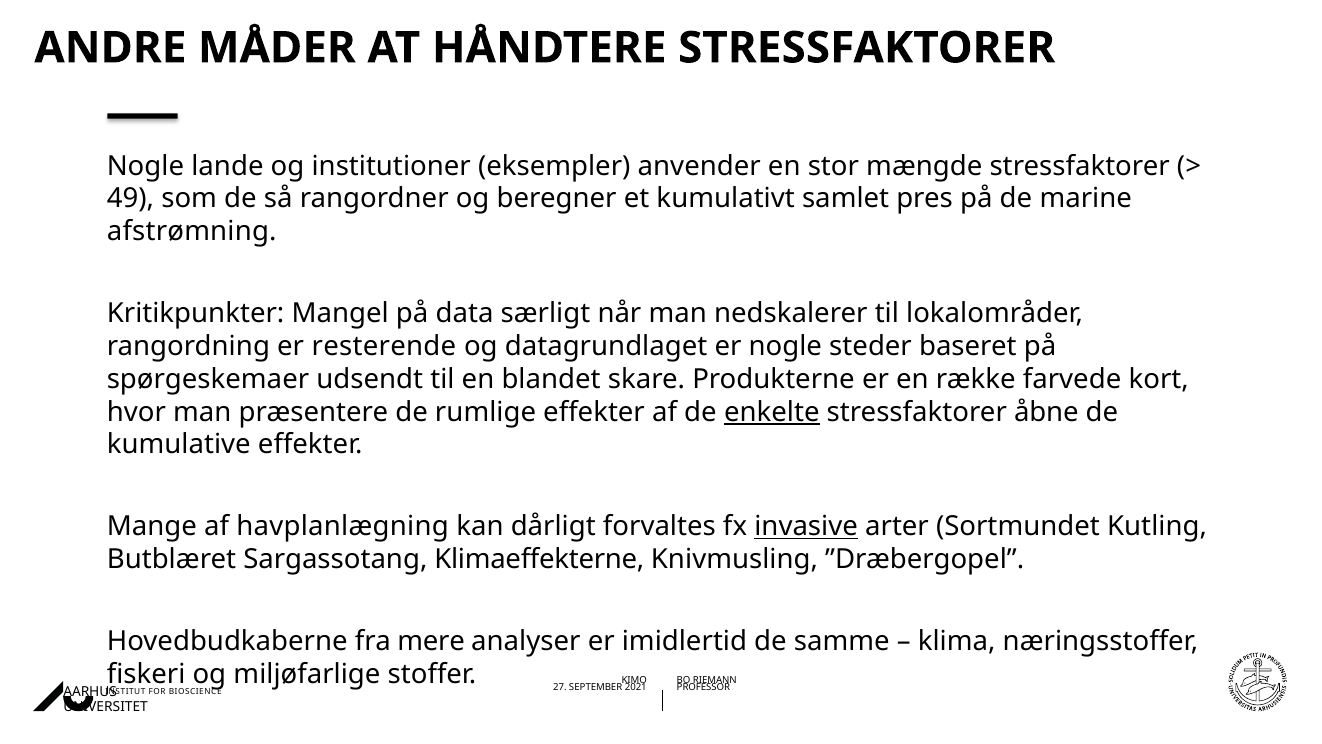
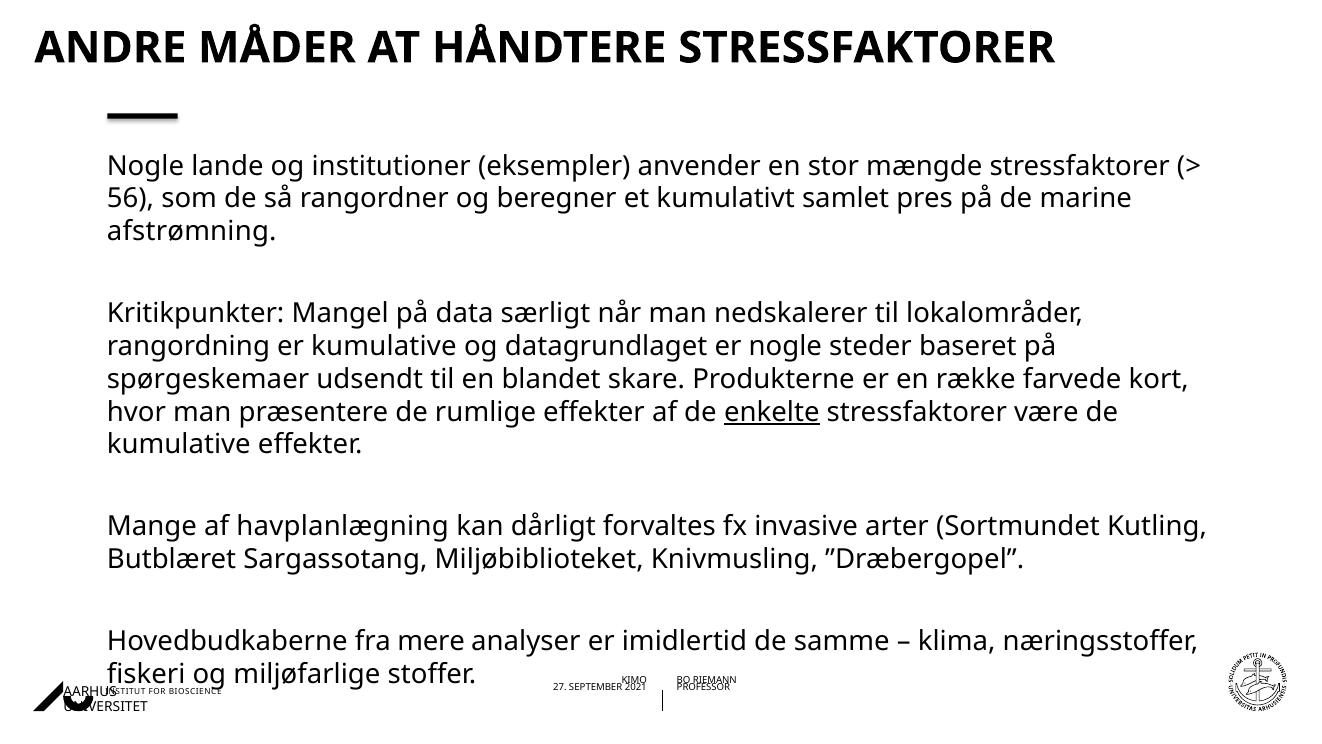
49: 49 -> 56
er resterende: resterende -> kumulative
åbne: åbne -> være
invasive underline: present -> none
Klimaeffekterne: Klimaeffekterne -> Miljøbiblioteket
